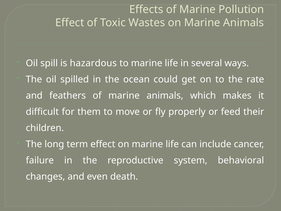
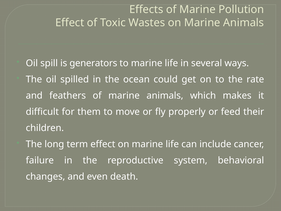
hazardous: hazardous -> generators
